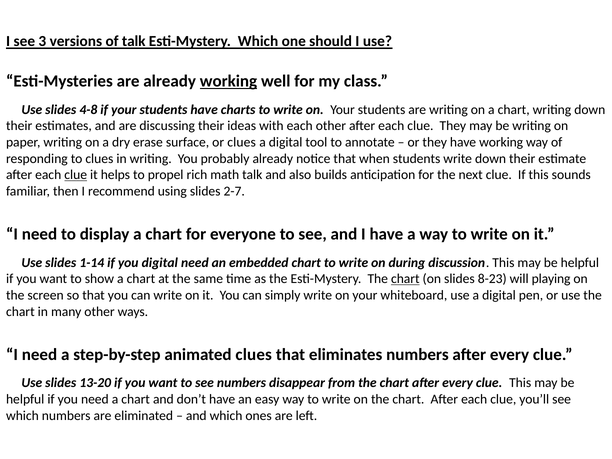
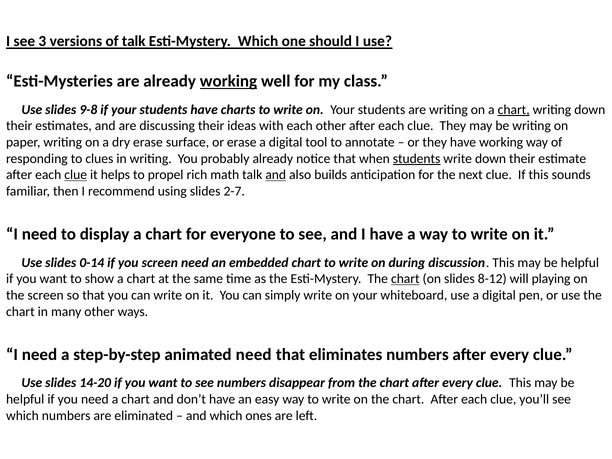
4-8: 4-8 -> 9-8
chart at (514, 110) underline: none -> present
or clues: clues -> erase
students at (417, 159) underline: none -> present
and at (276, 175) underline: none -> present
1-14: 1-14 -> 0-14
you digital: digital -> screen
8-23: 8-23 -> 8-12
animated clues: clues -> need
13-20: 13-20 -> 14-20
